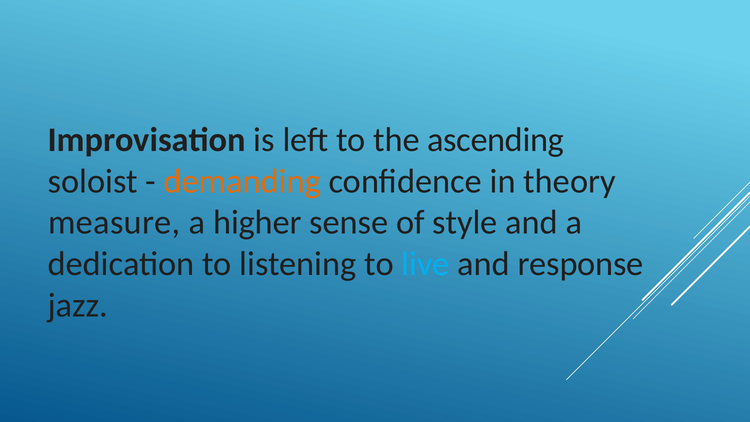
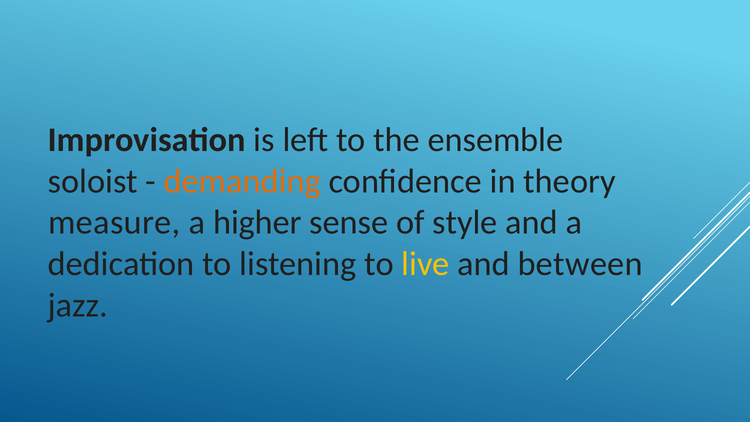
ascending: ascending -> ensemble
live colour: light blue -> yellow
response: response -> between
